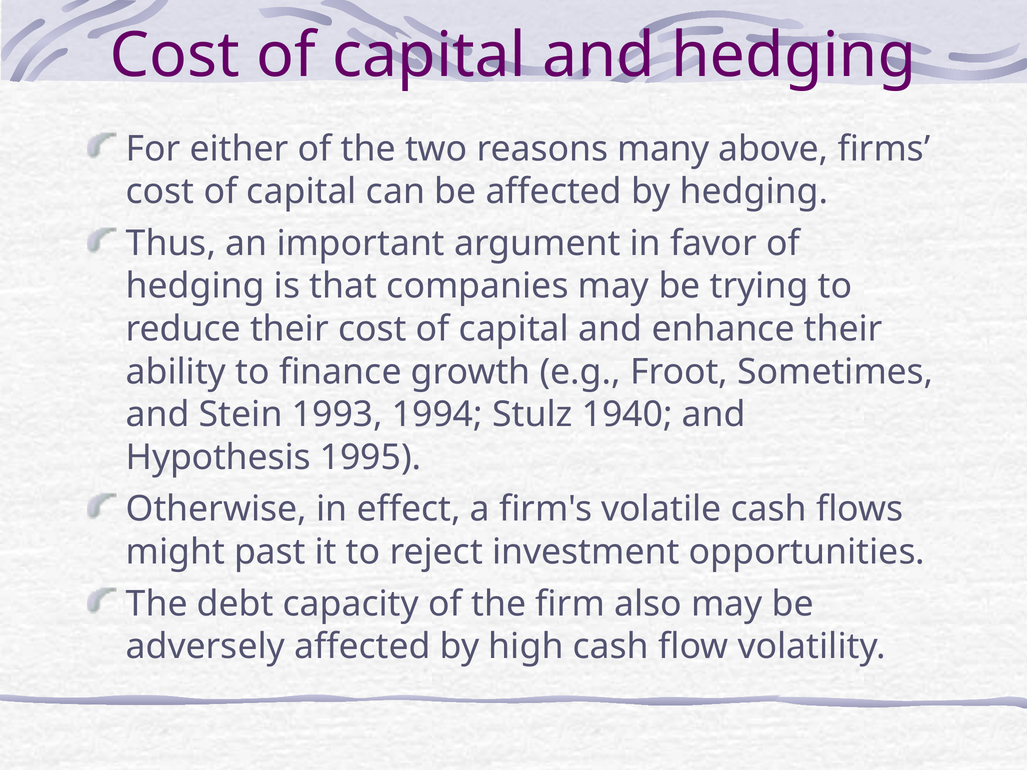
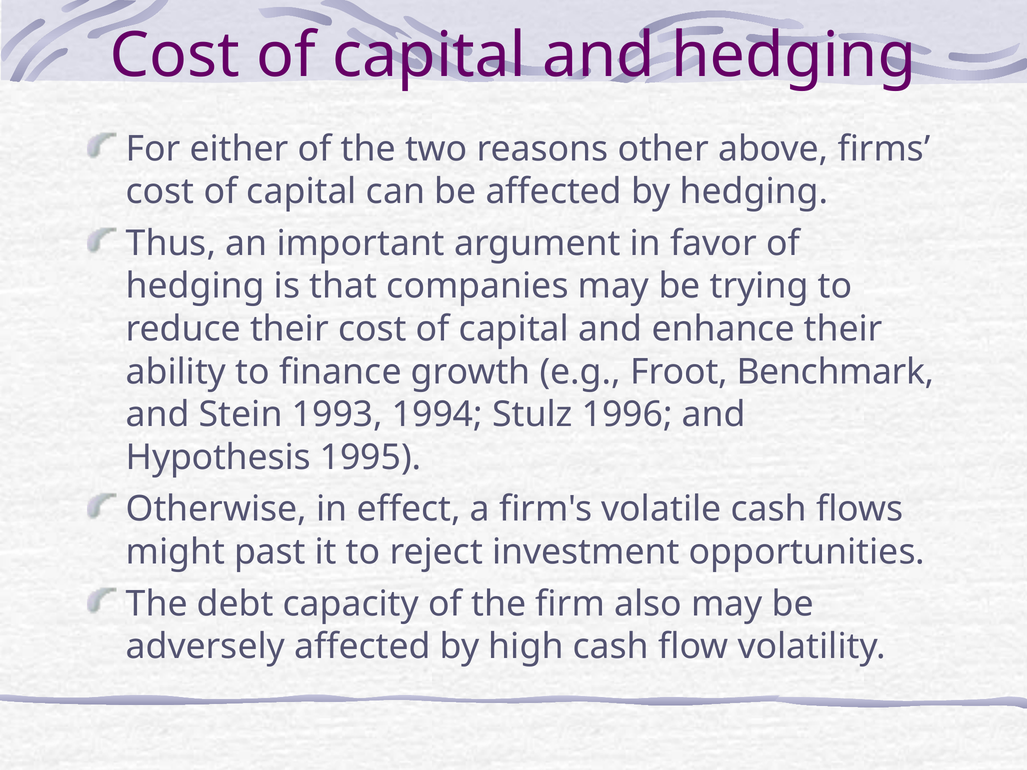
many: many -> other
Sometimes: Sometimes -> Benchmark
1940: 1940 -> 1996
